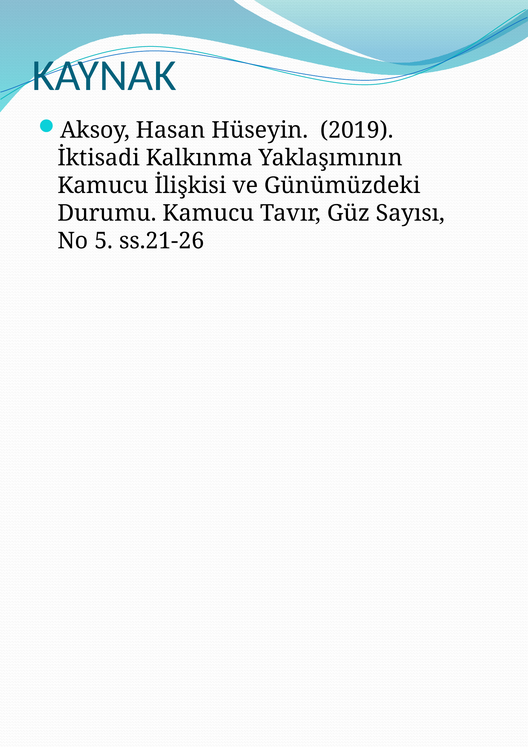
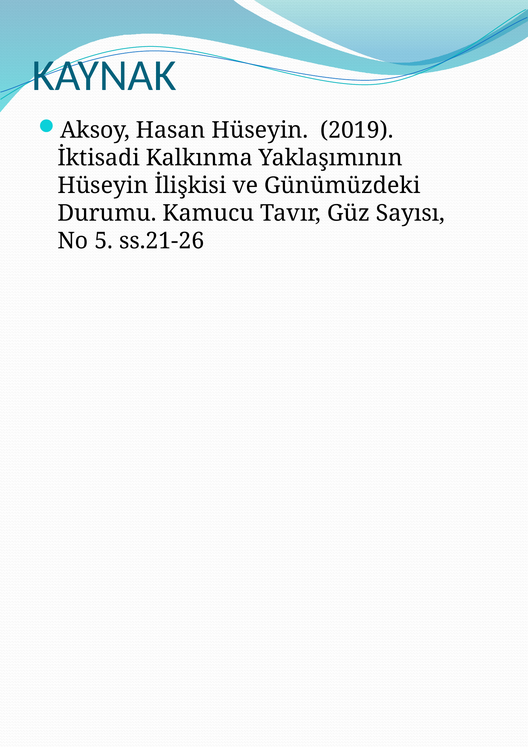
Kamucu at (103, 186): Kamucu -> Hüseyin
